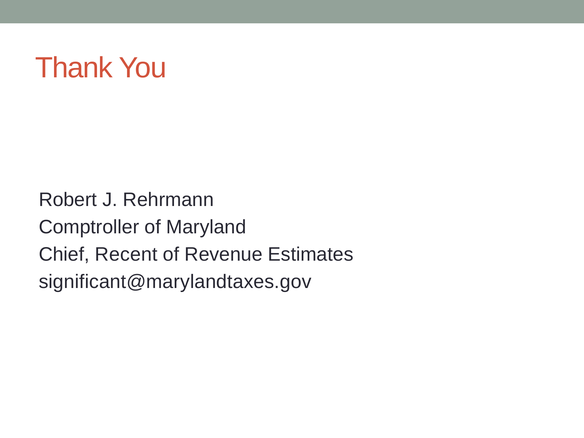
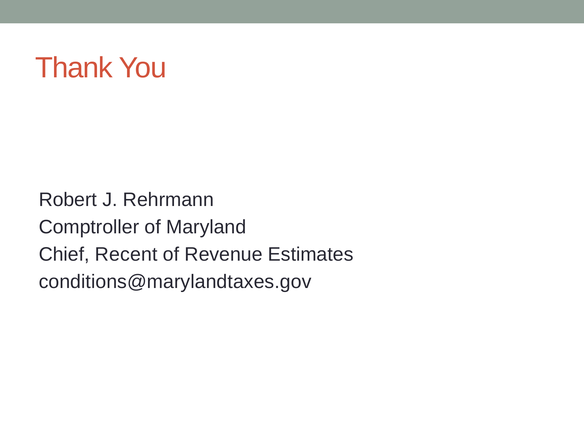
significant@marylandtaxes.gov: significant@marylandtaxes.gov -> conditions@marylandtaxes.gov
